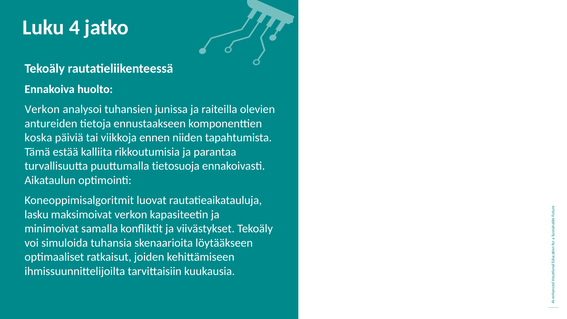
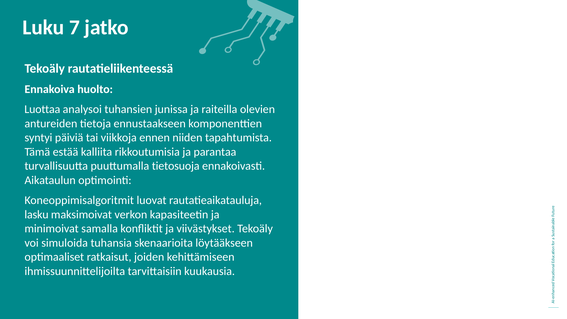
4: 4 -> 7
Verkon at (42, 109): Verkon -> Luottaa
koska: koska -> syntyi
